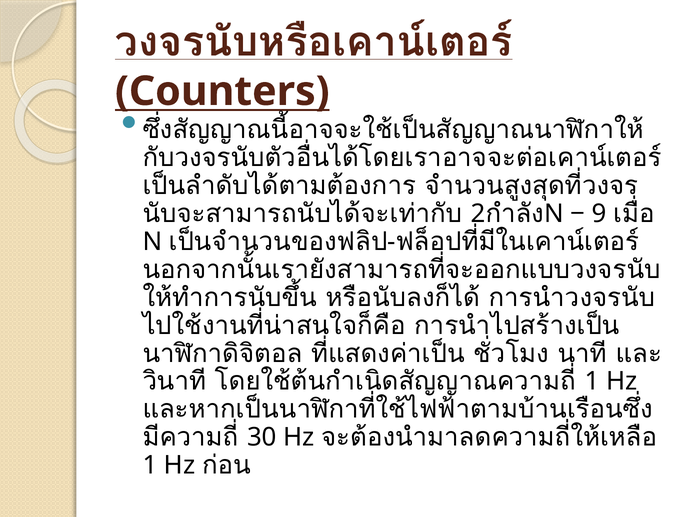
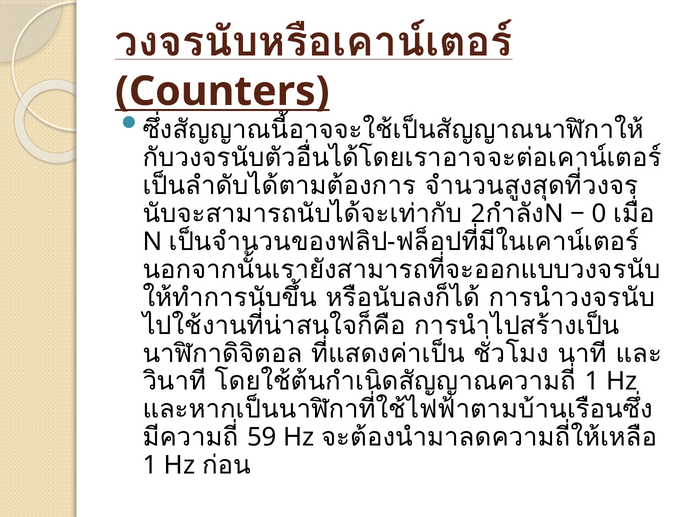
9: 9 -> 0
30: 30 -> 59
